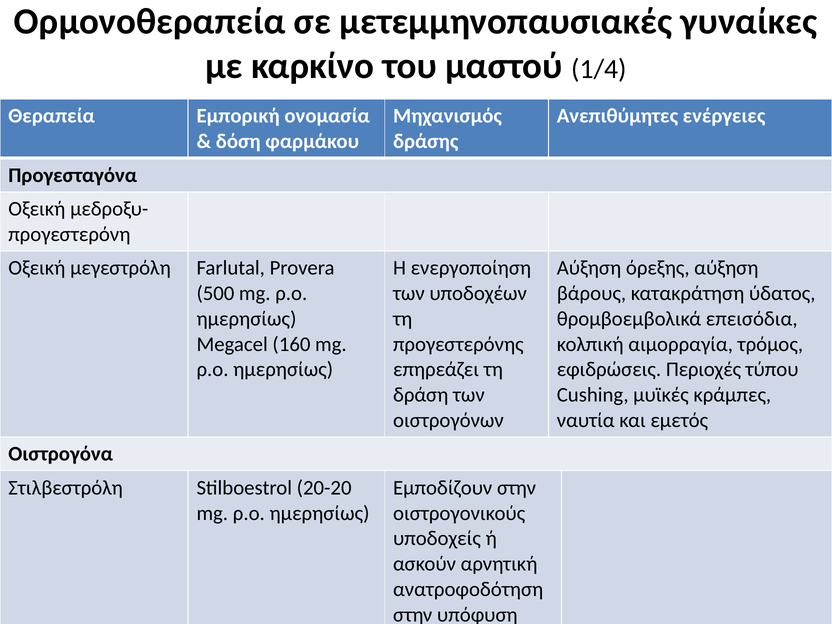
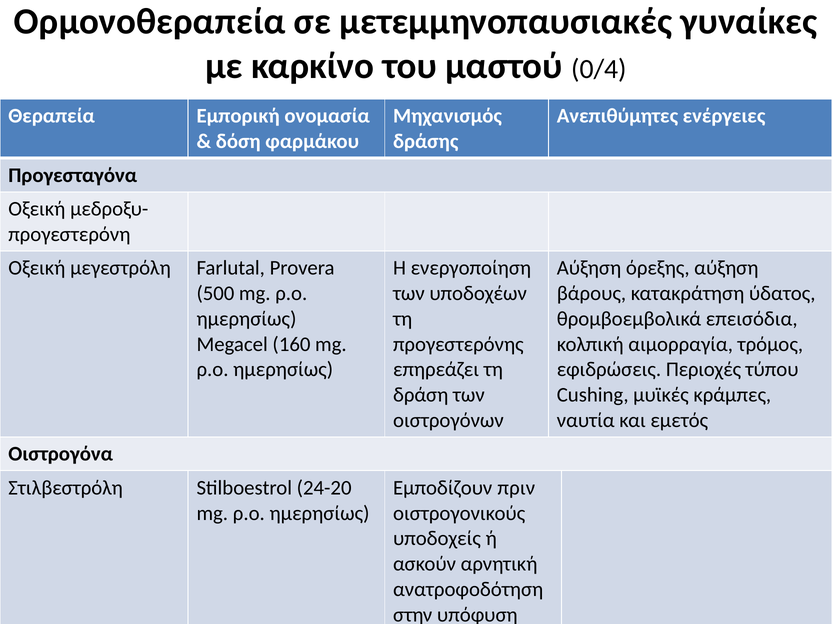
1/4: 1/4 -> 0/4
20-20: 20-20 -> 24-20
Εμποδίζουν στην: στην -> πριν
